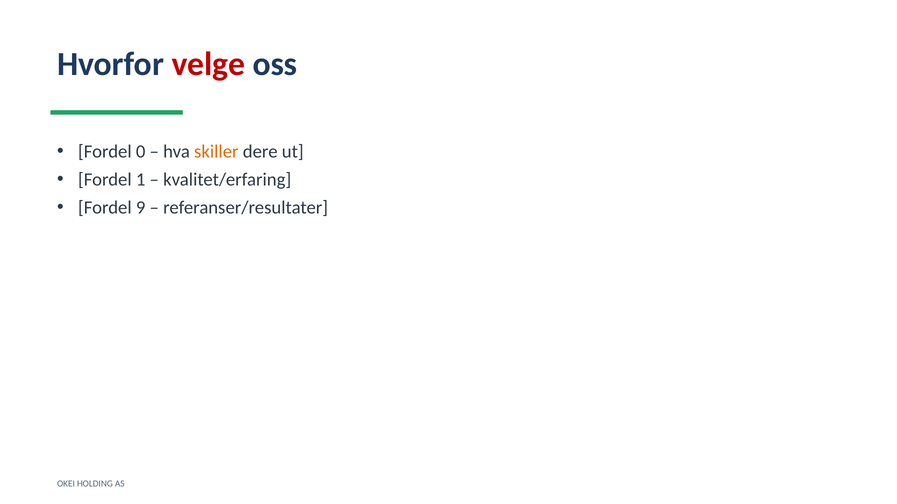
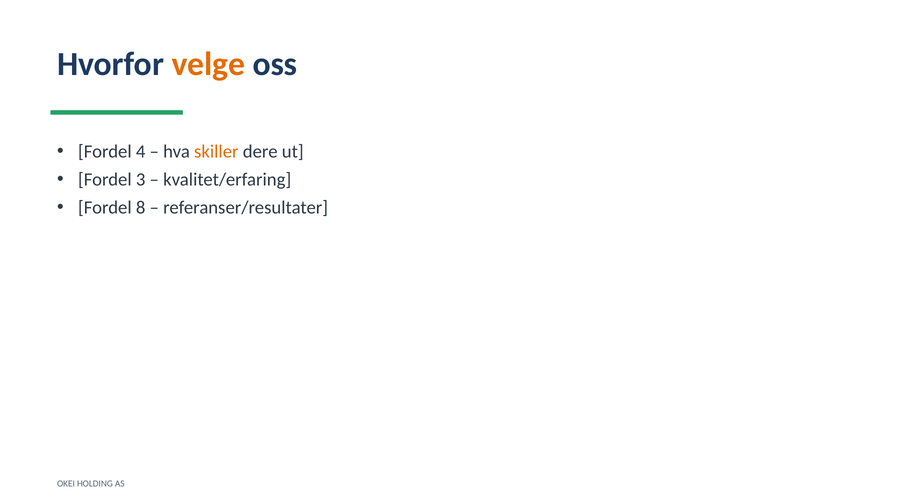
velge colour: red -> orange
0: 0 -> 4
1: 1 -> 3
9: 9 -> 8
